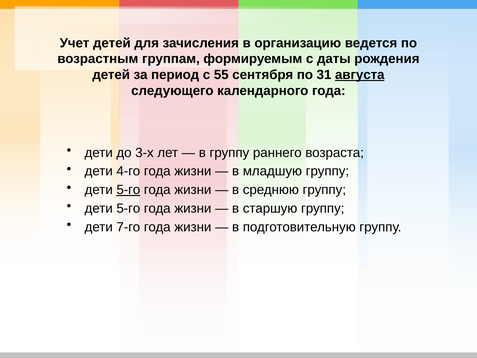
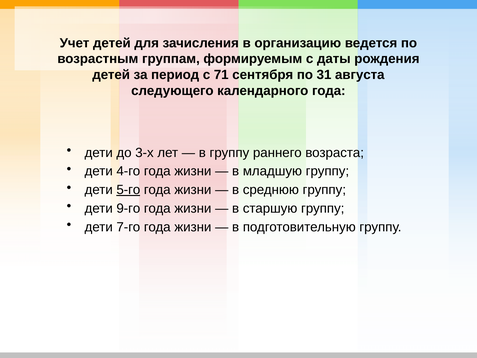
55: 55 -> 71
августа underline: present -> none
5-го at (128, 208): 5-го -> 9-го
